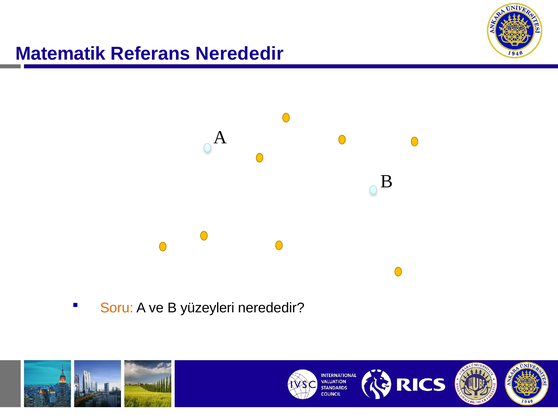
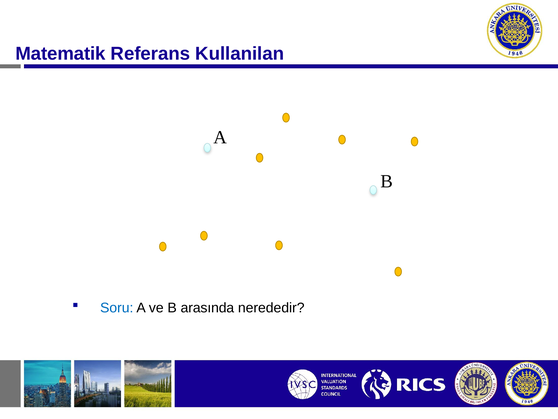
Referans Nerededir: Nerededir -> Kullanilan
Soru colour: orange -> blue
yüzeyleri: yüzeyleri -> arasında
